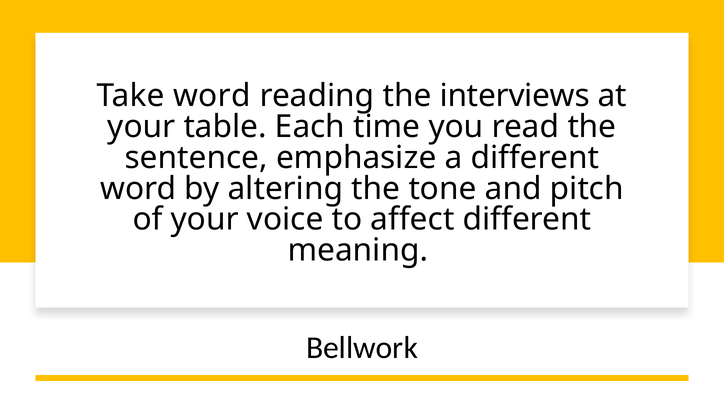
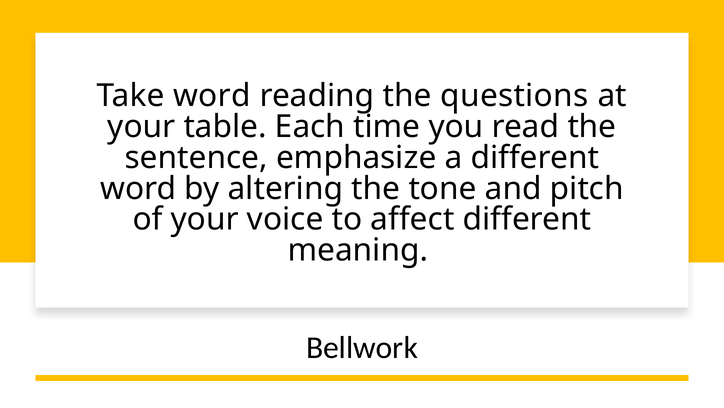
interviews: interviews -> questions
